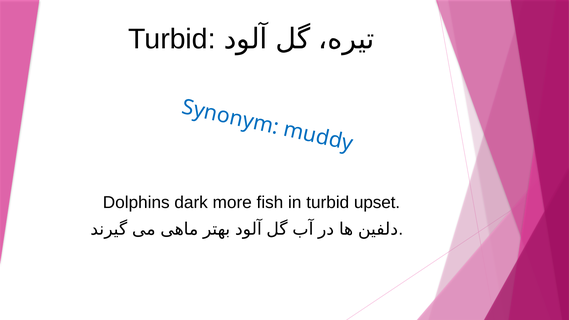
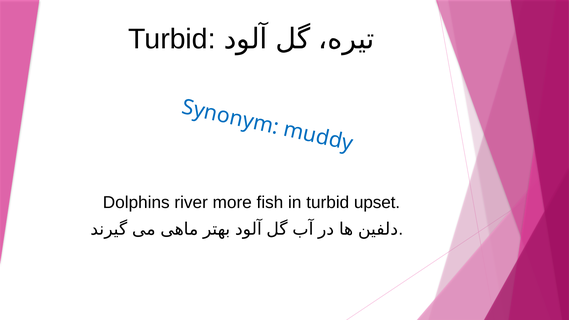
dark: dark -> river
